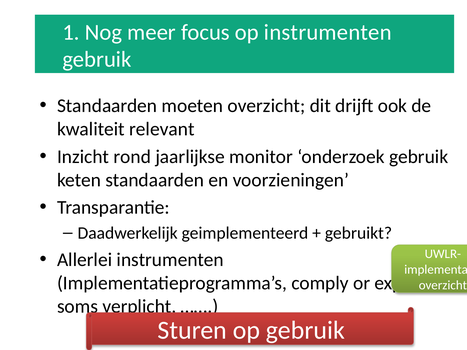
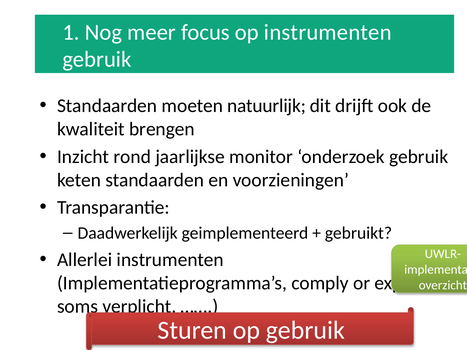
moeten overzicht: overzicht -> natuurlijk
relevant: relevant -> brengen
